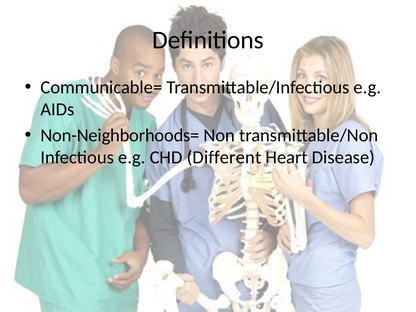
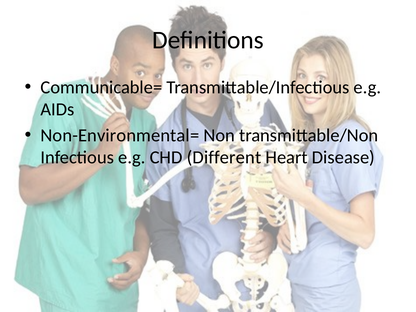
Non-Neighborhoods=: Non-Neighborhoods= -> Non-Environmental=
